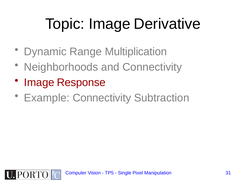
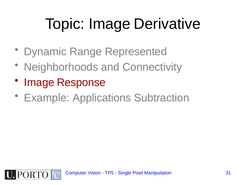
Multiplication: Multiplication -> Represented
Example Connectivity: Connectivity -> Applications
